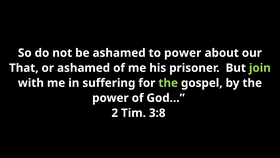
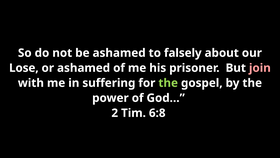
to power: power -> falsely
That: That -> Lose
join colour: light green -> pink
3:8: 3:8 -> 6:8
